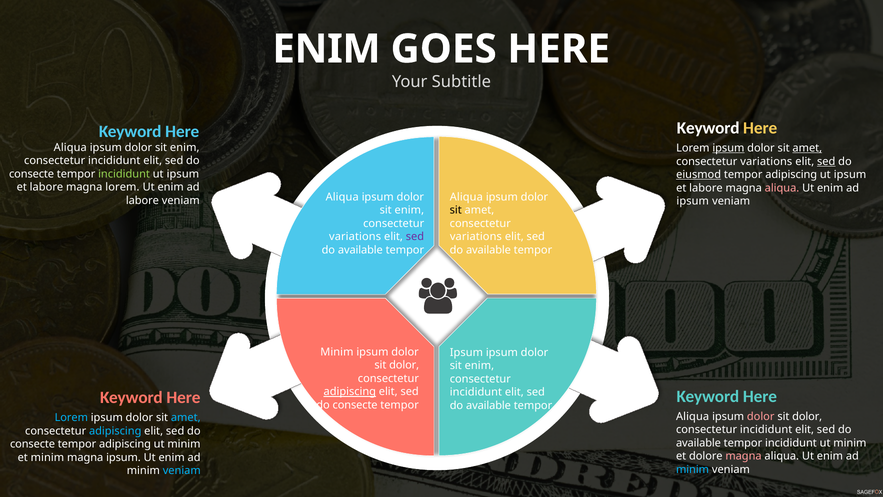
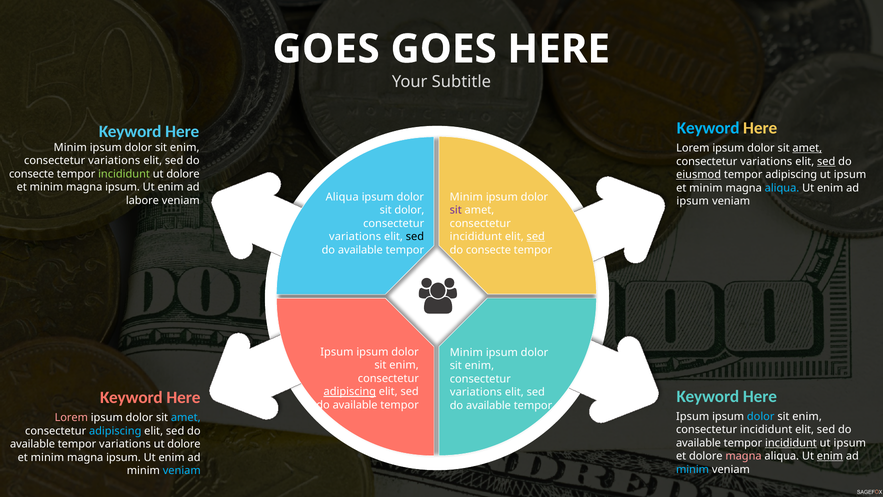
ENIM at (326, 49): ENIM -> GOES
Keyword at (708, 128) colour: white -> light blue
Aliqua at (70, 147): Aliqua -> Minim
ipsum at (728, 148) underline: present -> none
incididunt at (114, 161): incididunt -> variations
ipsum at (183, 174): ipsum -> dolore
labore at (46, 187): labore -> minim
lorem at (122, 187): lorem -> ipsum
labore at (706, 188): labore -> minim
aliqua at (782, 188) colour: pink -> light blue
Aliqua at (466, 197): Aliqua -> Minim
enim at (409, 210): enim -> dolor
sit at (456, 210) colour: black -> purple
sed at (415, 237) colour: purple -> black
variations at (476, 237): variations -> incididunt
sed at (536, 237) underline: none -> present
available at (488, 250): available -> consecte
Minim at (337, 352): Minim -> Ipsum
Ipsum at (466, 352): Ipsum -> Minim
dolor at (404, 365): dolor -> enim
incididunt at (476, 392): incididunt -> variations
consecte at (355, 405): consecte -> available
Aliqua at (693, 416): Aliqua -> Ipsum
dolor at (761, 416) colour: pink -> light blue
dolor at (807, 416): dolor -> enim
Lorem at (71, 417) colour: light blue -> pink
incididunt at (791, 443) underline: none -> present
minim at (850, 443): minim -> ipsum
consecte at (33, 444): consecte -> available
adipiscing at (125, 444): adipiscing -> variations
minim at (184, 444): minim -> dolore
enim at (830, 456) underline: none -> present
